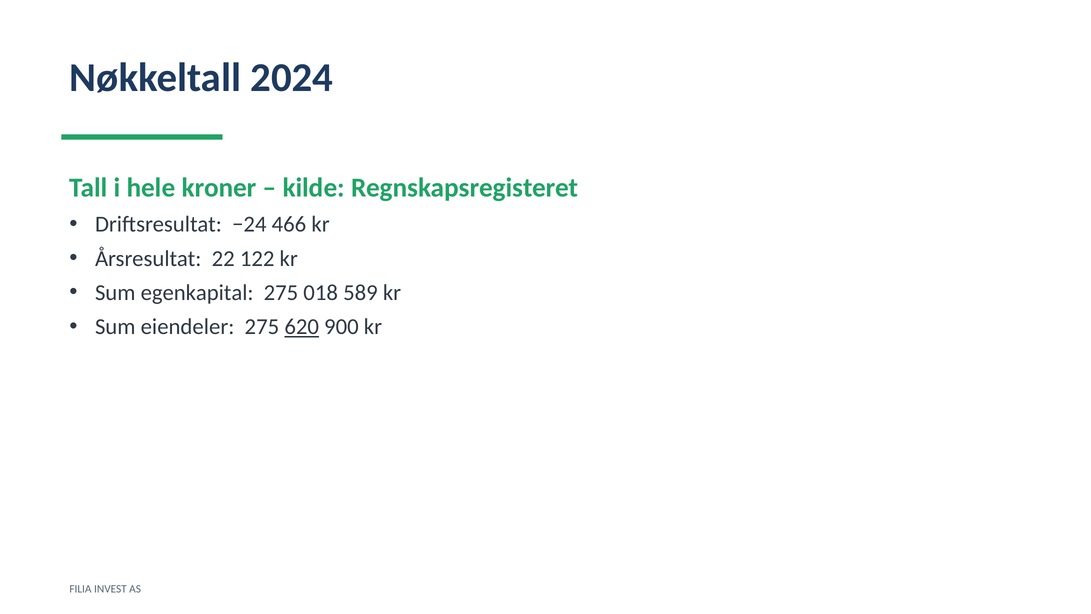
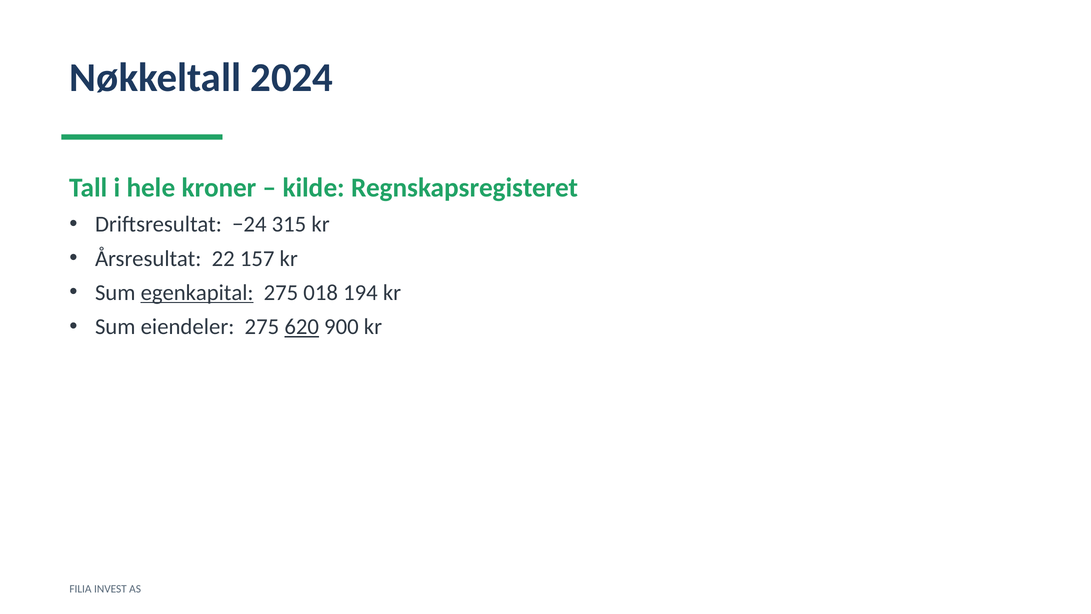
466: 466 -> 315
122: 122 -> 157
egenkapital underline: none -> present
589: 589 -> 194
